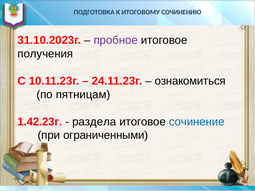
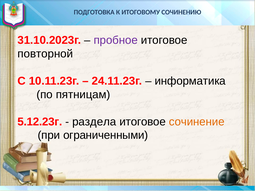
получения: получения -> повторной
ознакомиться: ознакомиться -> информатика
1.42.23г: 1.42.23г -> 5.12.23г
сочинение colour: blue -> orange
